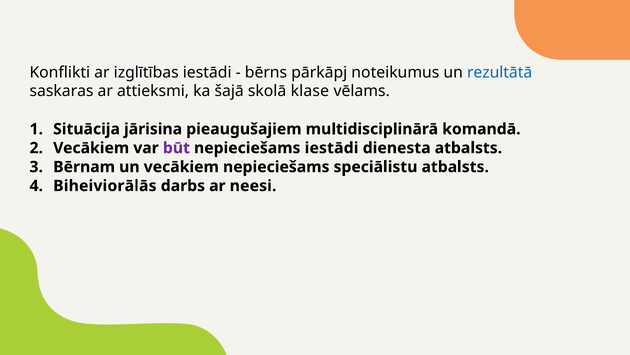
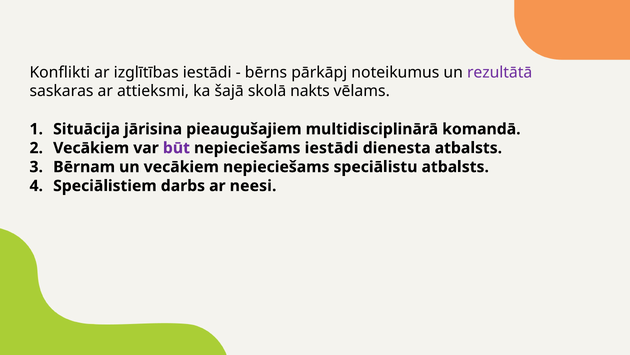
rezultātā colour: blue -> purple
klase: klase -> nakts
Biheiviorālās: Biheiviorālās -> Speciālistiem
